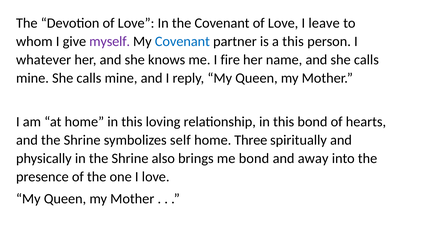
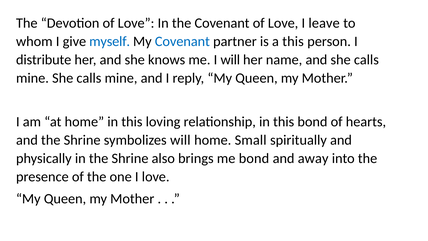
myself colour: purple -> blue
whatever: whatever -> distribute
I fire: fire -> will
symbolizes self: self -> will
Three: Three -> Small
